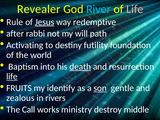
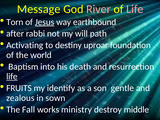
Revealer: Revealer -> Message
River colour: light blue -> pink
Rule: Rule -> Torn
redemptive: redemptive -> earthbound
futility: futility -> uproar
death underline: present -> none
son underline: present -> none
rivers: rivers -> sown
Call: Call -> Fall
